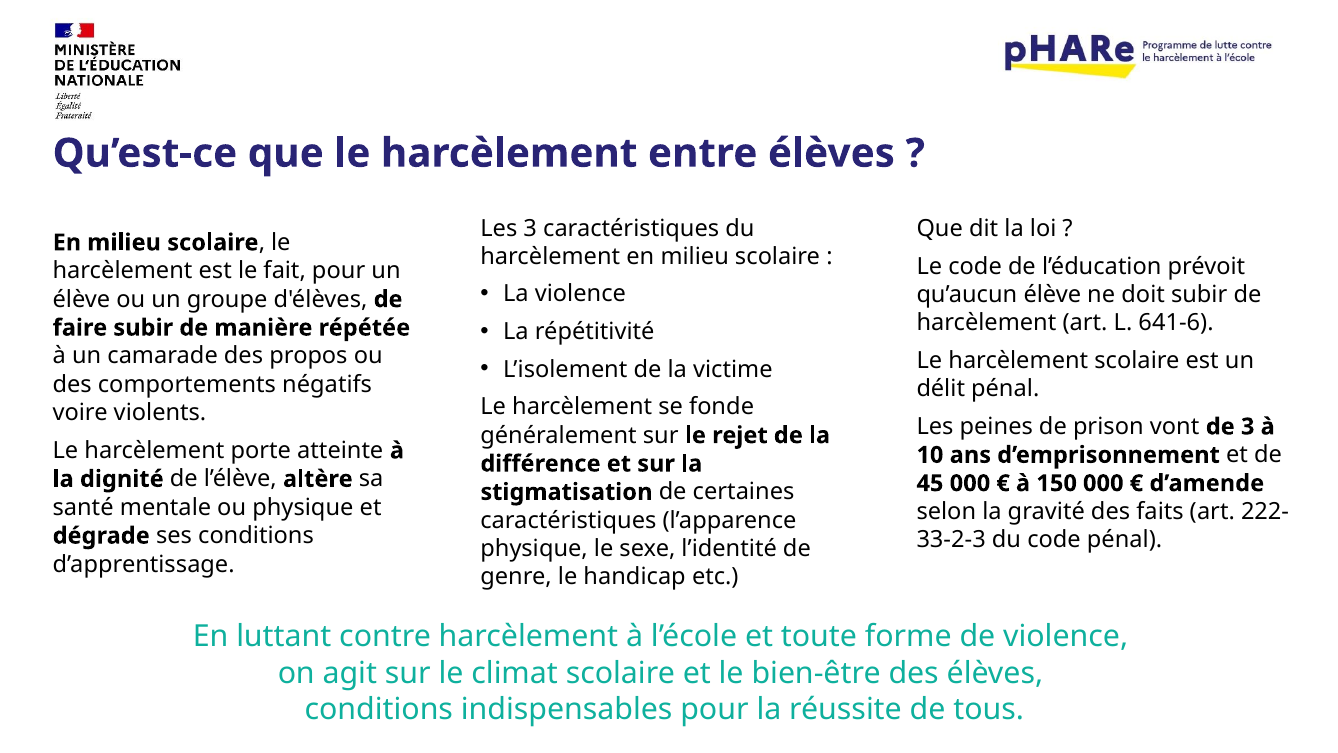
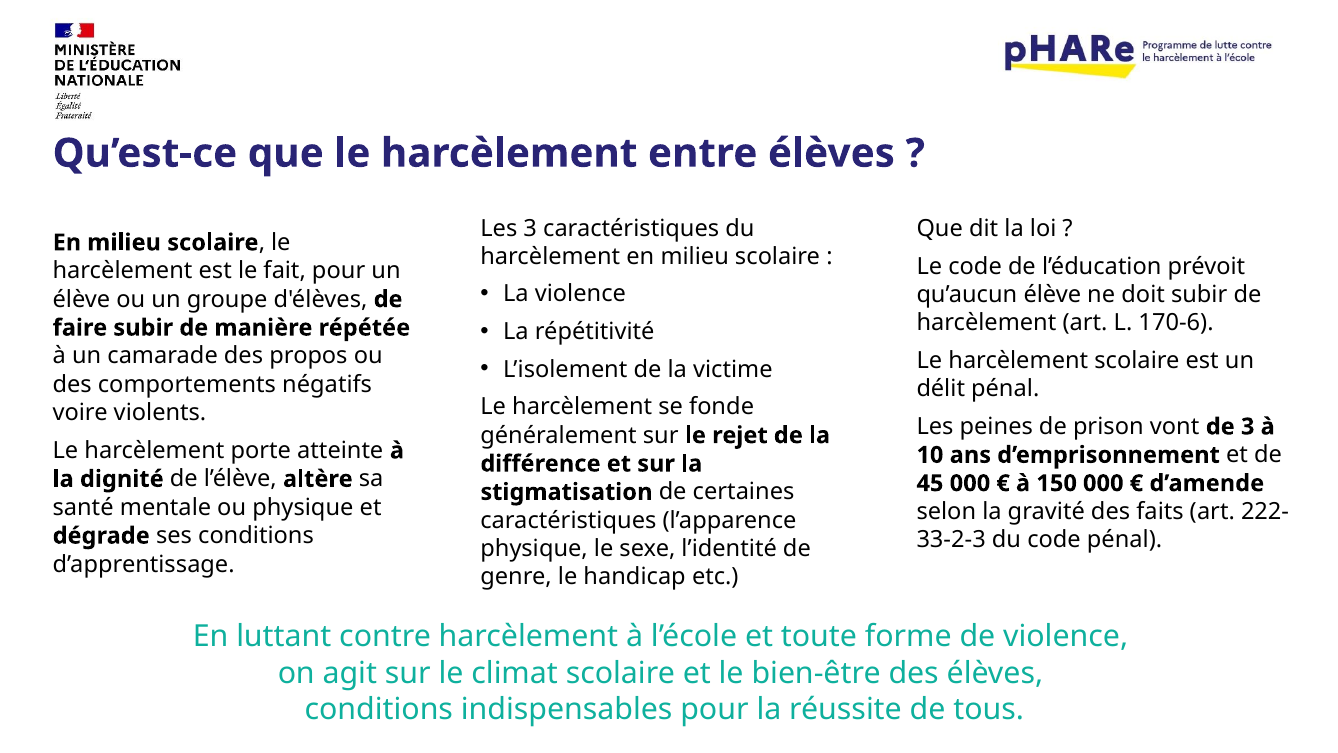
641-6: 641-6 -> 170-6
